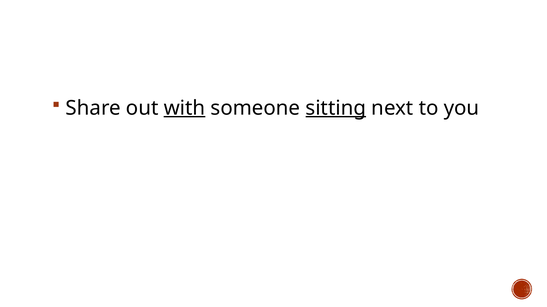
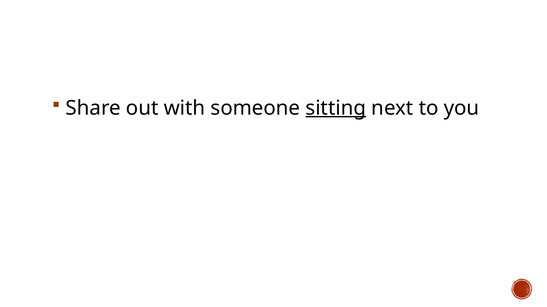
with underline: present -> none
